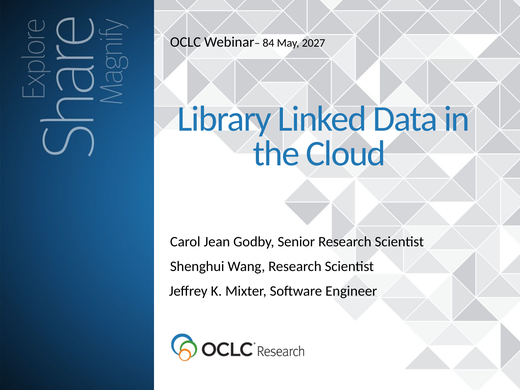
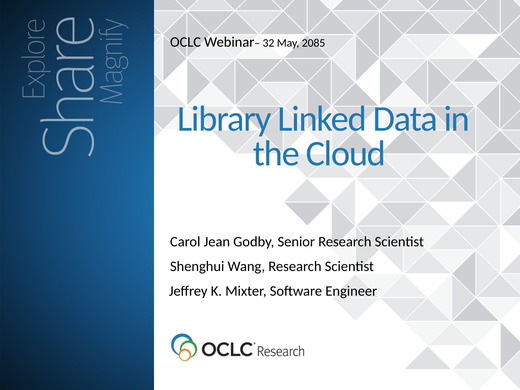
84: 84 -> 32
2027: 2027 -> 2085
